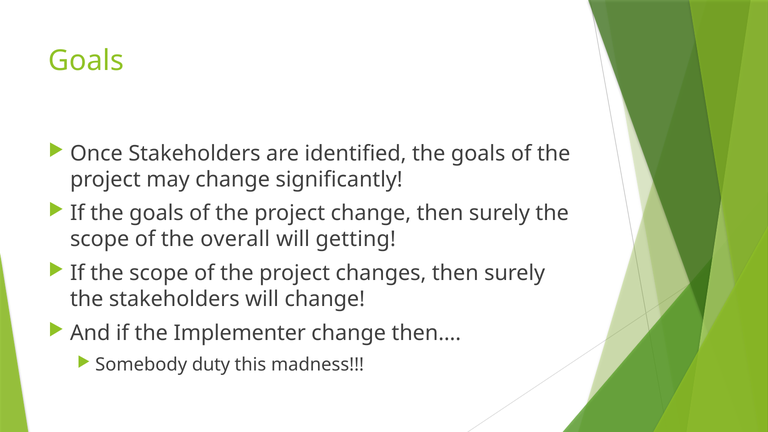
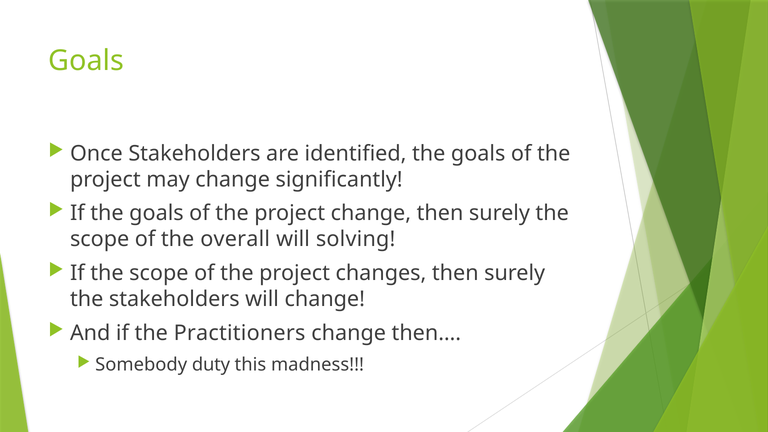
getting: getting -> solving
Implementer: Implementer -> Practitioners
